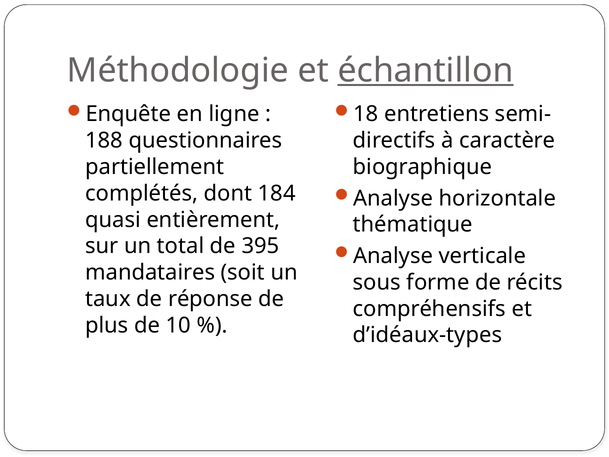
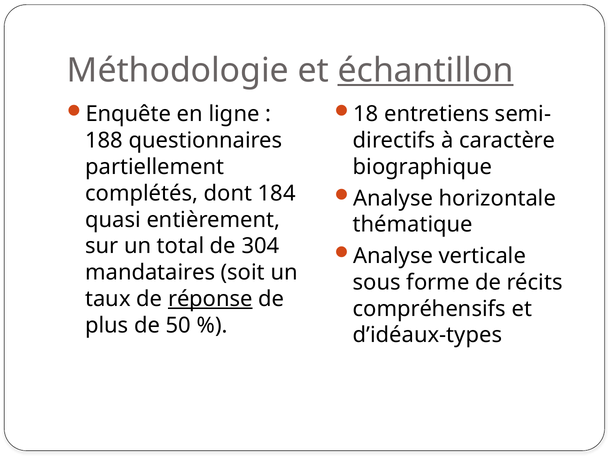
395: 395 -> 304
réponse underline: none -> present
10: 10 -> 50
